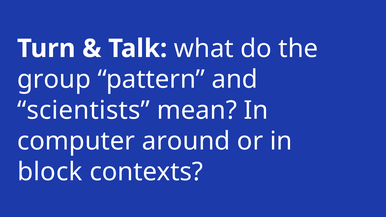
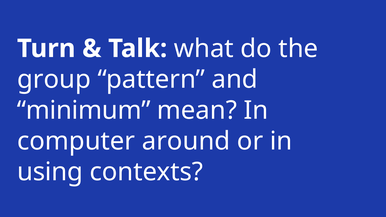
scientists: scientists -> minimum
block: block -> using
